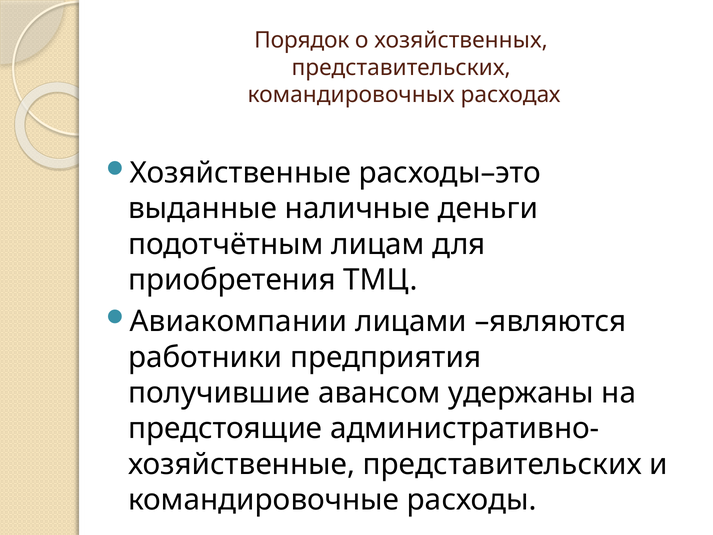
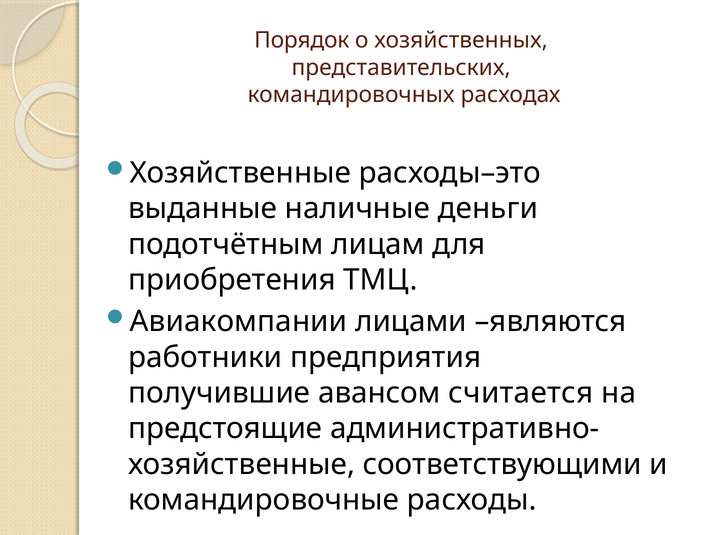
удержаны: удержаны -> считается
хозяйственные представительских: представительских -> соответствующими
